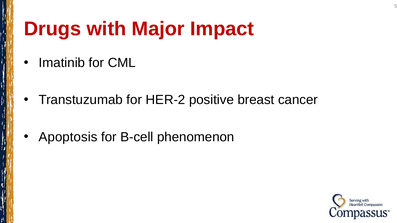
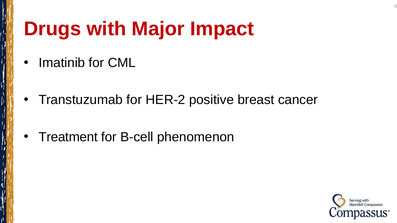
Apoptosis: Apoptosis -> Treatment
